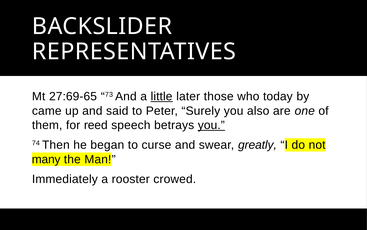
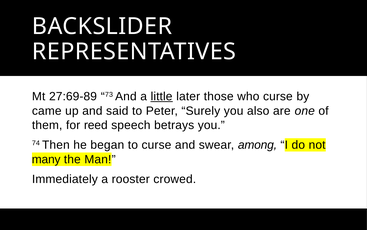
27:69-65: 27:69-65 -> 27:69-89
who today: today -> curse
you at (211, 125) underline: present -> none
greatly: greatly -> among
